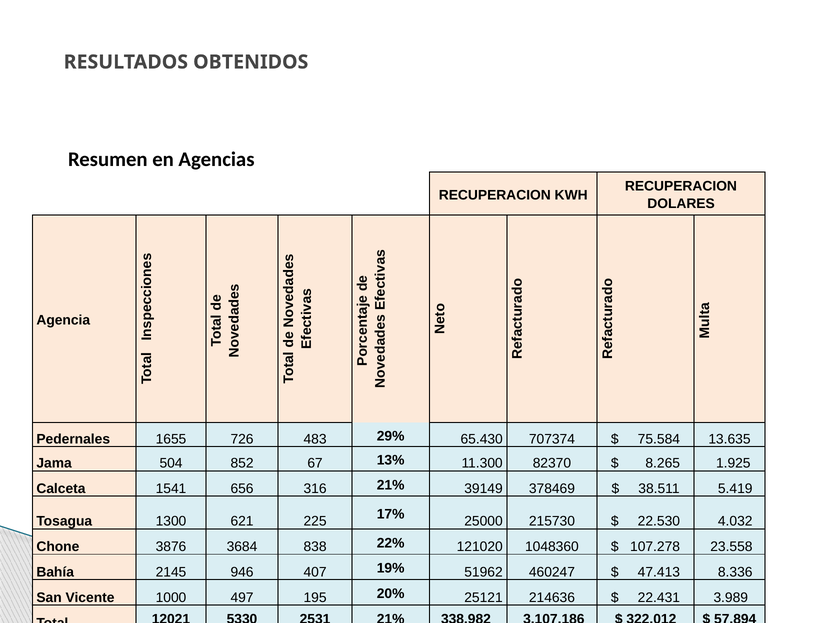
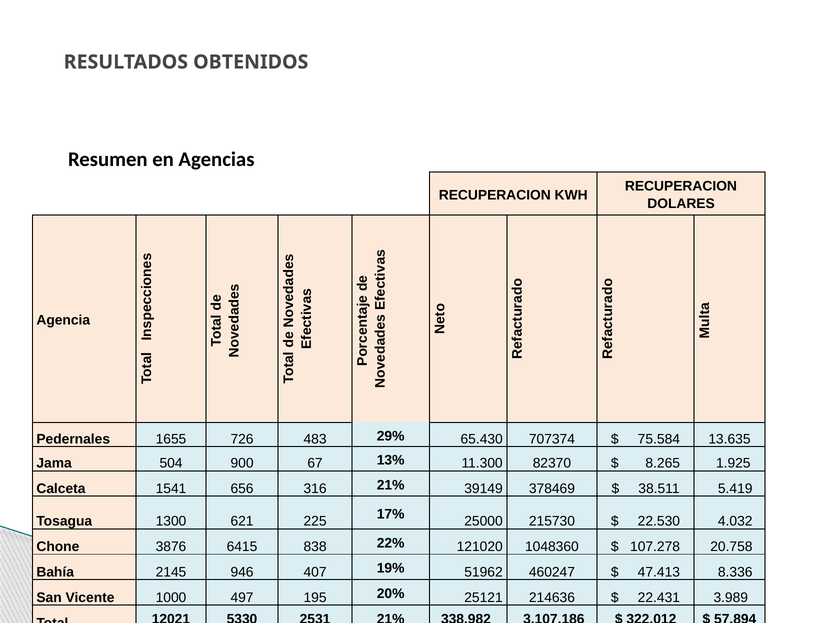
852: 852 -> 900
3684: 3684 -> 6415
23.558: 23.558 -> 20.758
